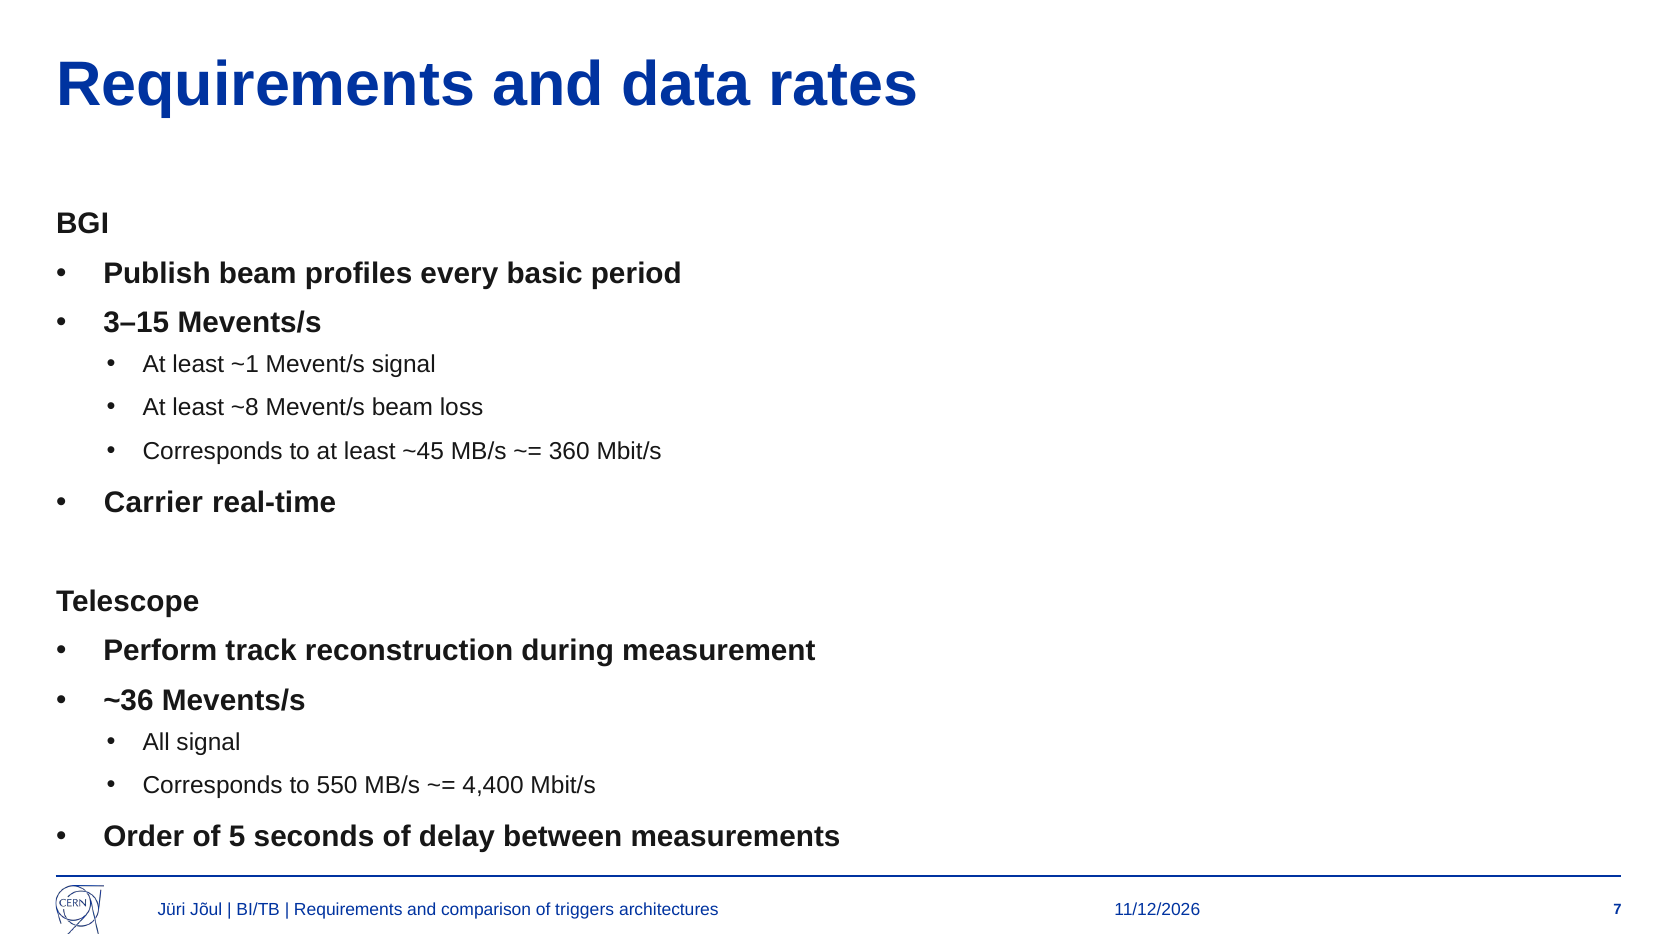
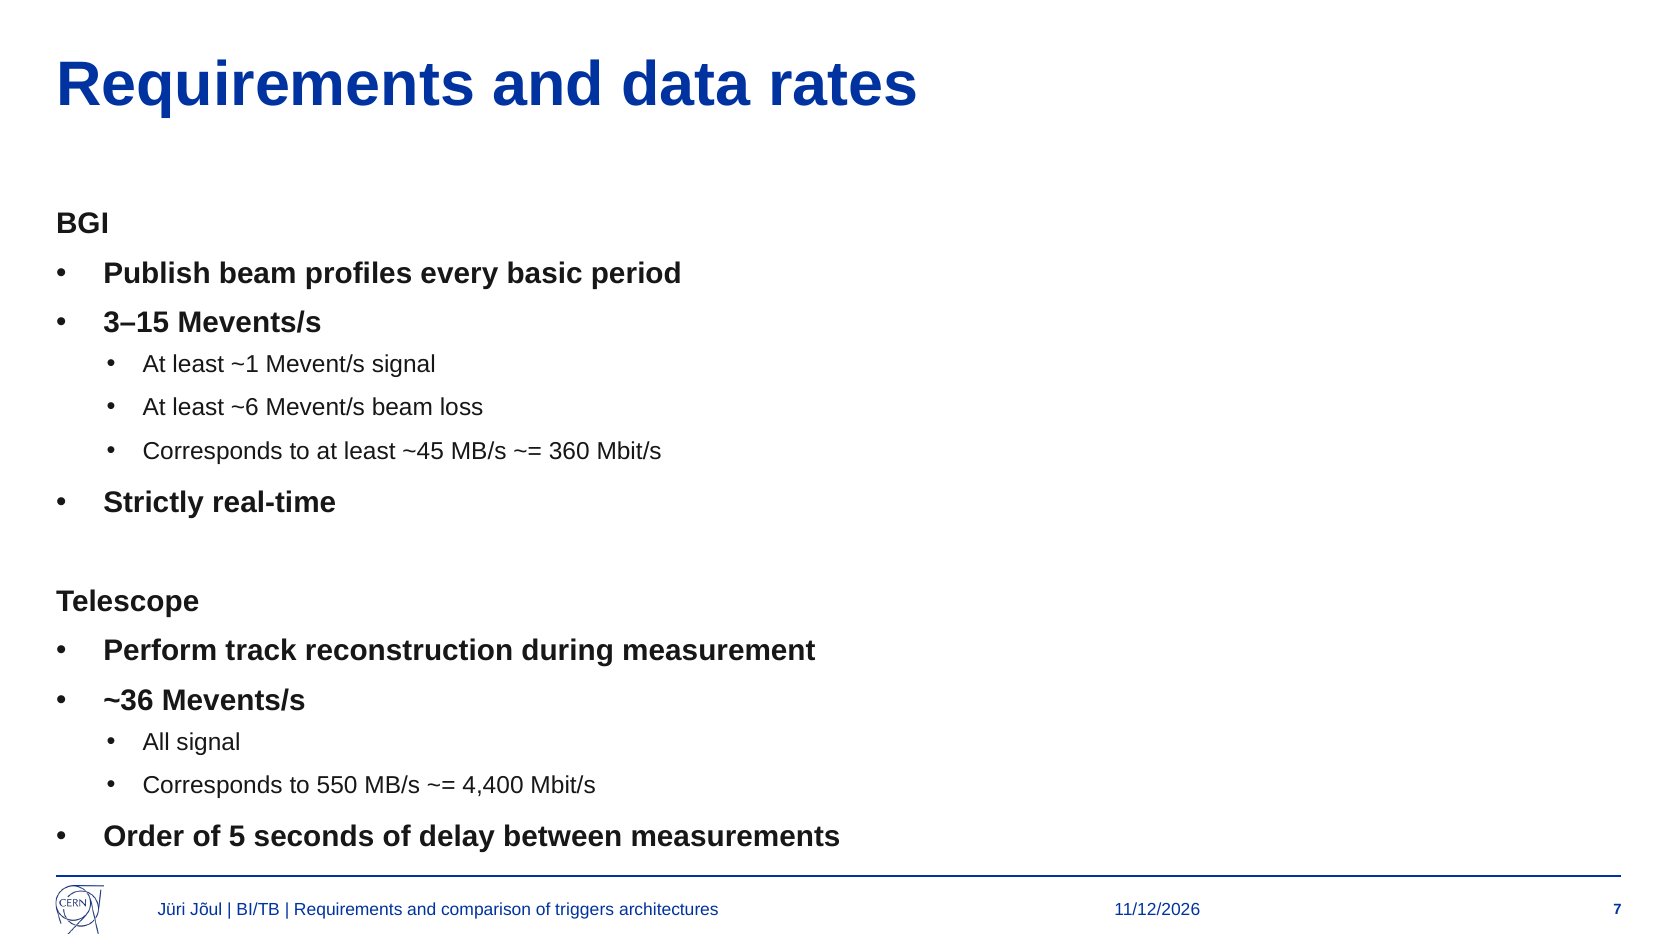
~8: ~8 -> ~6
Carrier: Carrier -> Strictly
